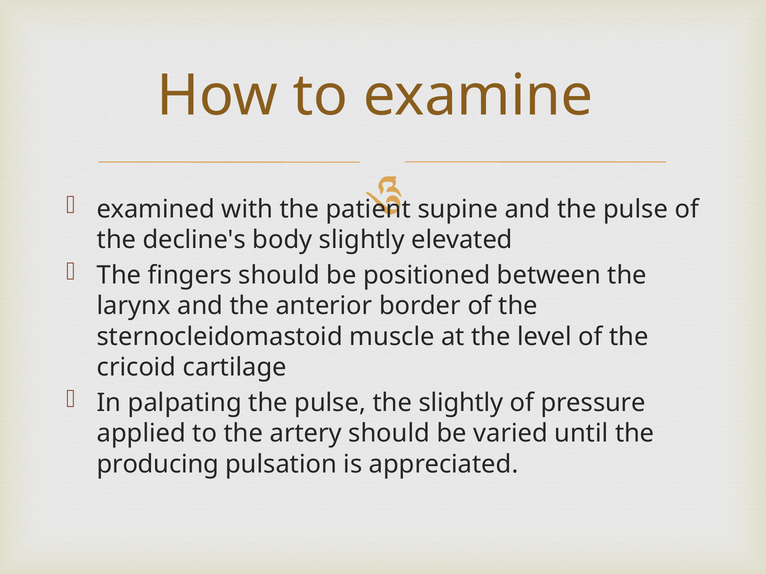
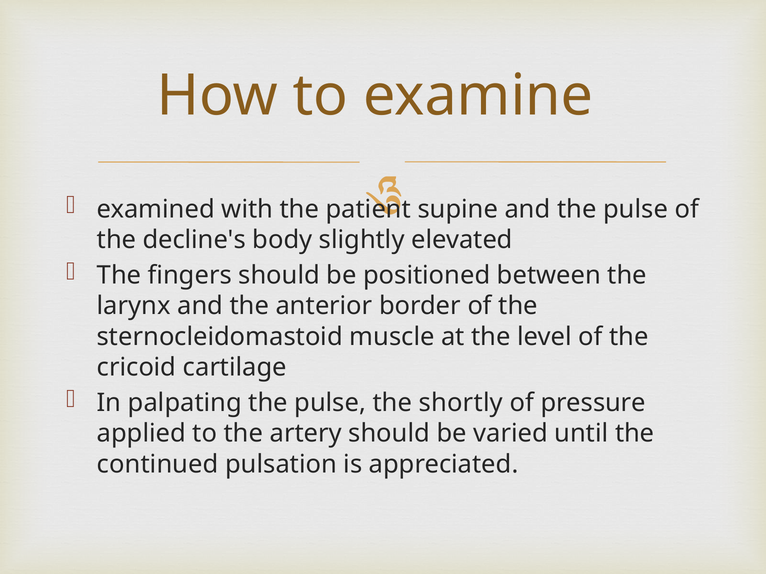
the slightly: slightly -> shortly
producing: producing -> continued
